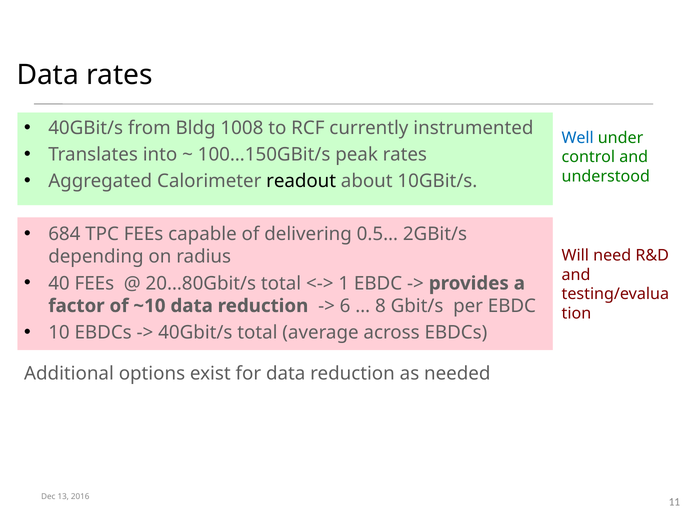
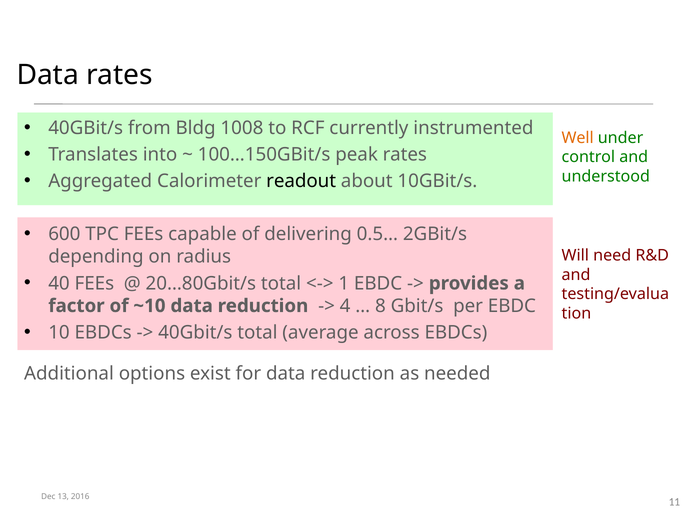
Well colour: blue -> orange
684: 684 -> 600
6: 6 -> 4
